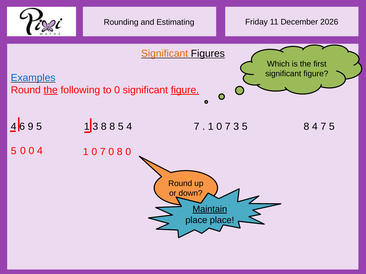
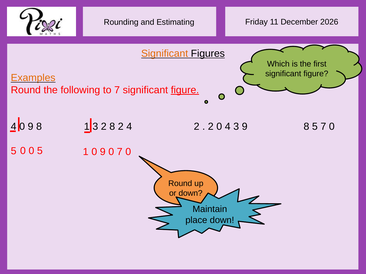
Examples colour: blue -> orange
the at (51, 90) underline: present -> none
to 0: 0 -> 7
6 at (22, 127): 6 -> 0
5 at (39, 127): 5 -> 8
3 8: 8 -> 2
8 5: 5 -> 2
7 at (197, 127): 7 -> 2
1 at (211, 127): 1 -> 2
7 at (228, 127): 7 -> 4
3 5: 5 -> 9
8 4: 4 -> 5
5 at (332, 127): 5 -> 0
0 0 4: 4 -> 5
7 at (103, 152): 7 -> 9
0 8: 8 -> 7
Maintain underline: present -> none
place place: place -> down
